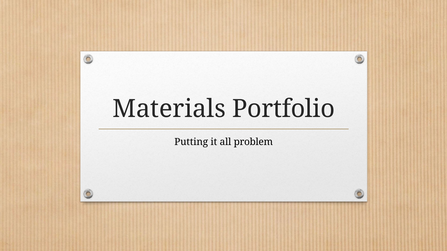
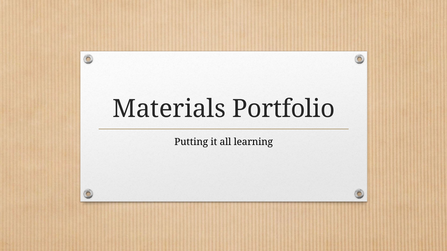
problem: problem -> learning
